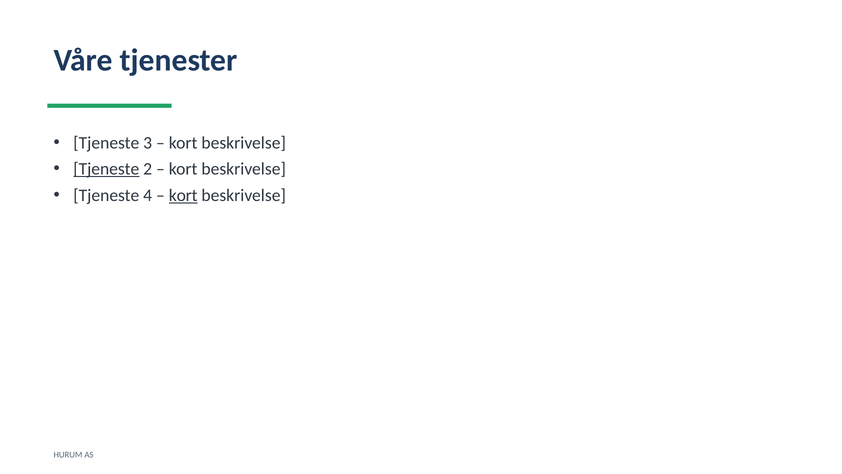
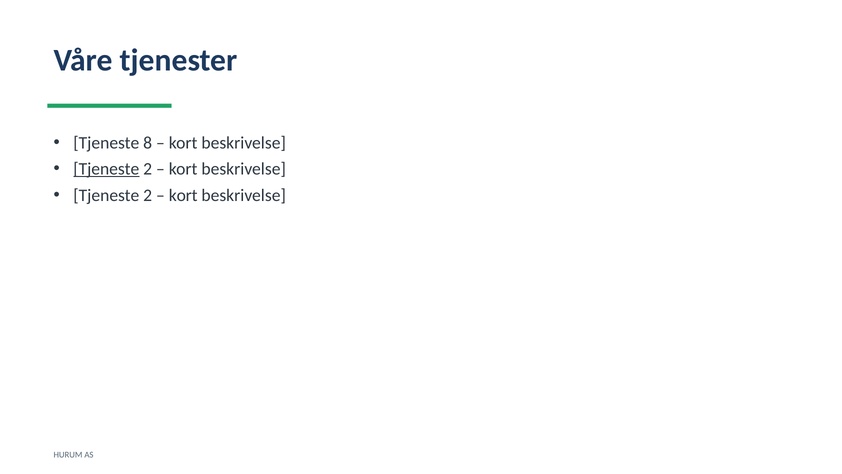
3: 3 -> 8
4 at (148, 195): 4 -> 2
kort at (183, 195) underline: present -> none
